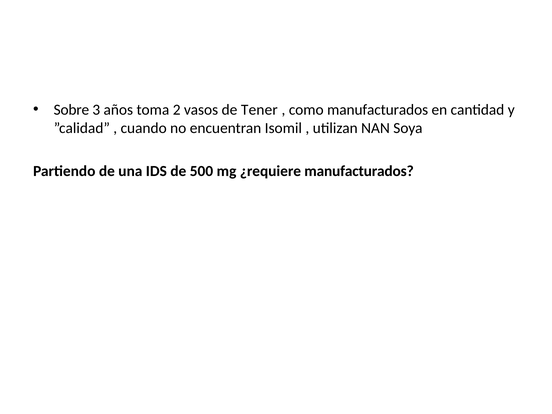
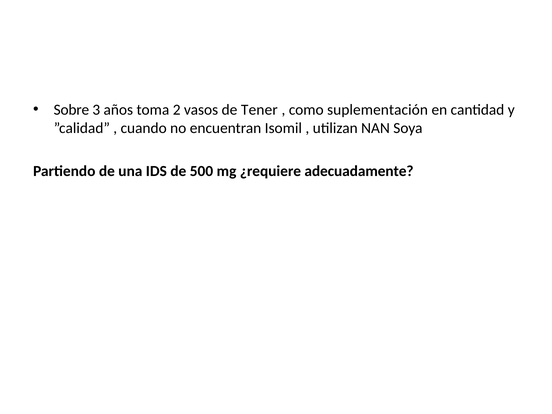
como manufacturados: manufacturados -> suplementación
¿requiere manufacturados: manufacturados -> adecuadamente
